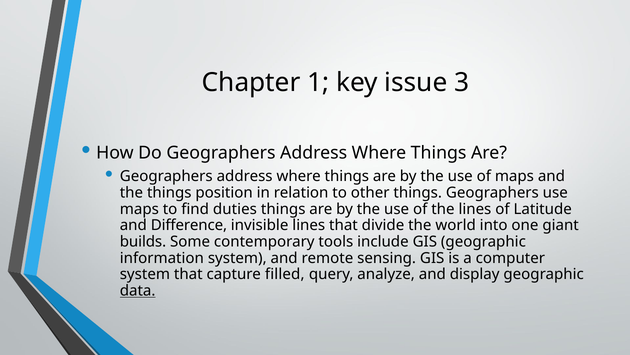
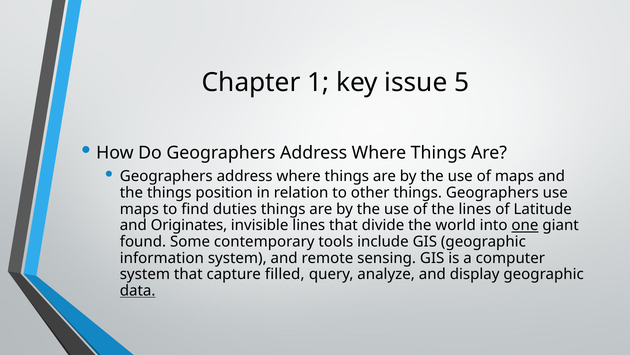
3: 3 -> 5
Difference: Difference -> Originates
one underline: none -> present
builds: builds -> found
